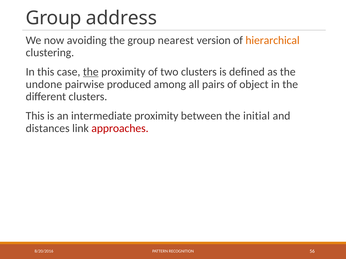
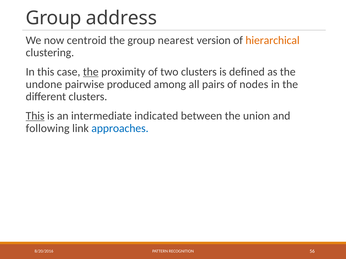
avoiding: avoiding -> centroid
object: object -> nodes
This at (35, 116) underline: none -> present
intermediate proximity: proximity -> indicated
initial: initial -> union
distances: distances -> following
approaches colour: red -> blue
